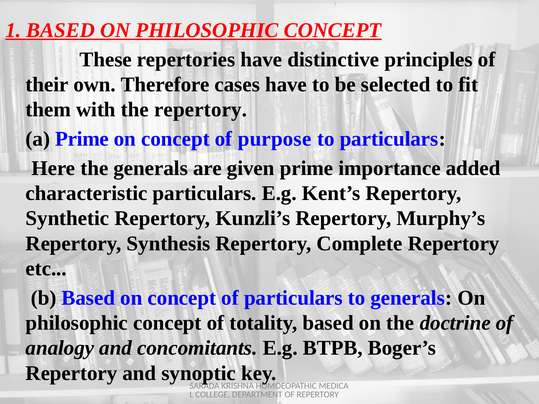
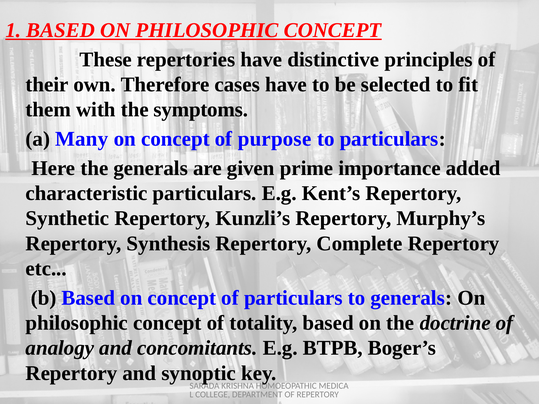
the repertory: repertory -> symptoms
a Prime: Prime -> Many
